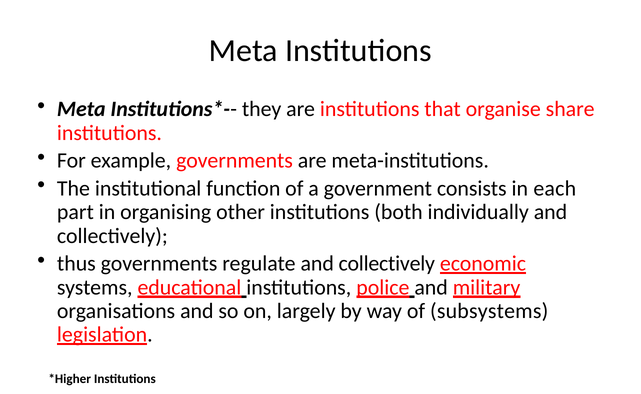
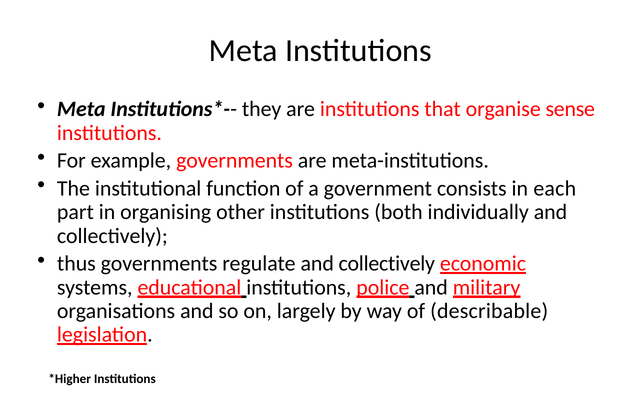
share: share -> sense
subsystems: subsystems -> describable
